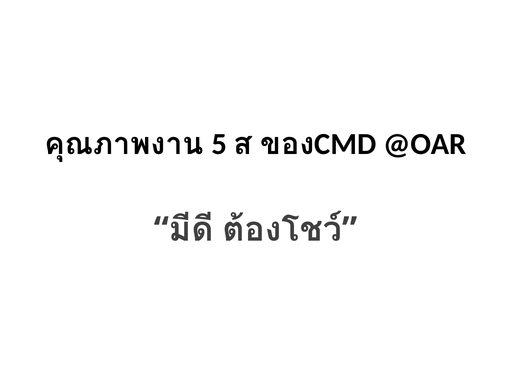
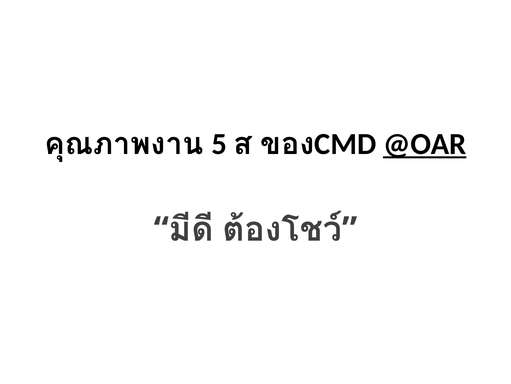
@OAR underline: none -> present
